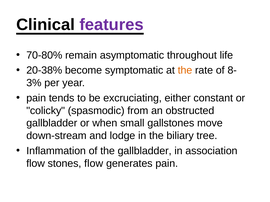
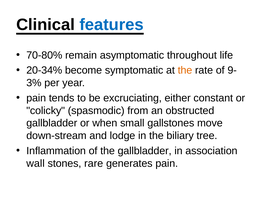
features colour: purple -> blue
20-38%: 20-38% -> 20-34%
8-: 8- -> 9-
flow at (36, 164): flow -> wall
stones flow: flow -> rare
